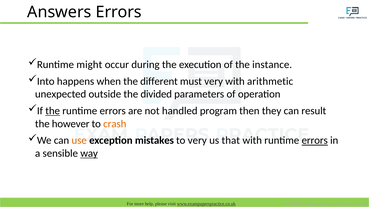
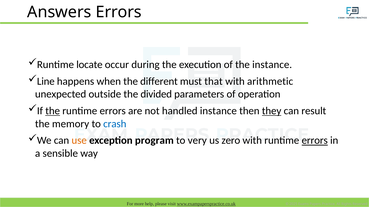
might: might -> locate
Into: Into -> Line
must very: very -> that
handled program: program -> instance
they underline: none -> present
however: however -> memory
crash colour: orange -> blue
mistakes: mistakes -> program
that: that -> zero
way underline: present -> none
